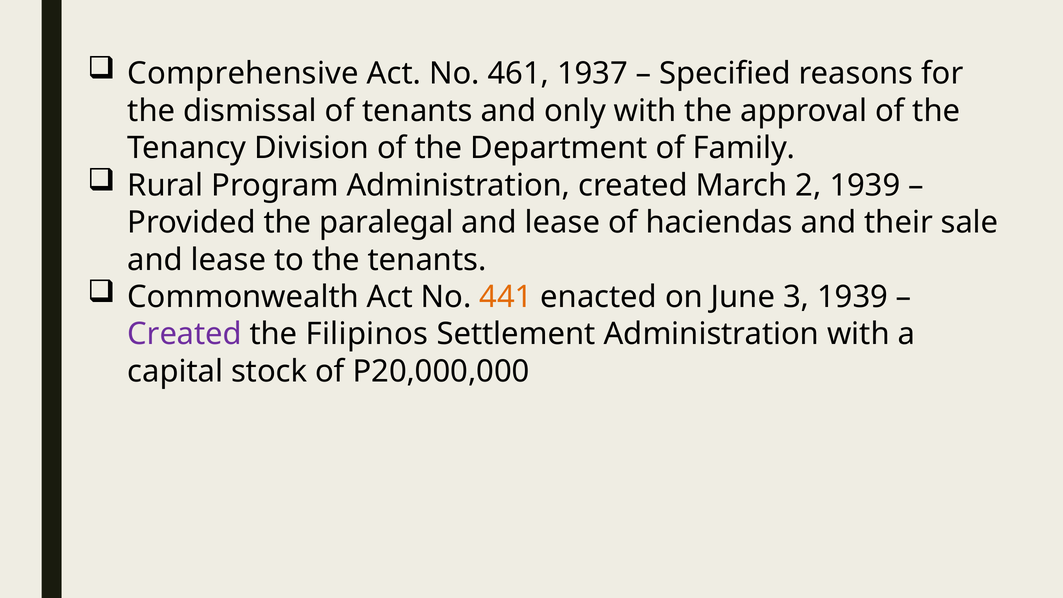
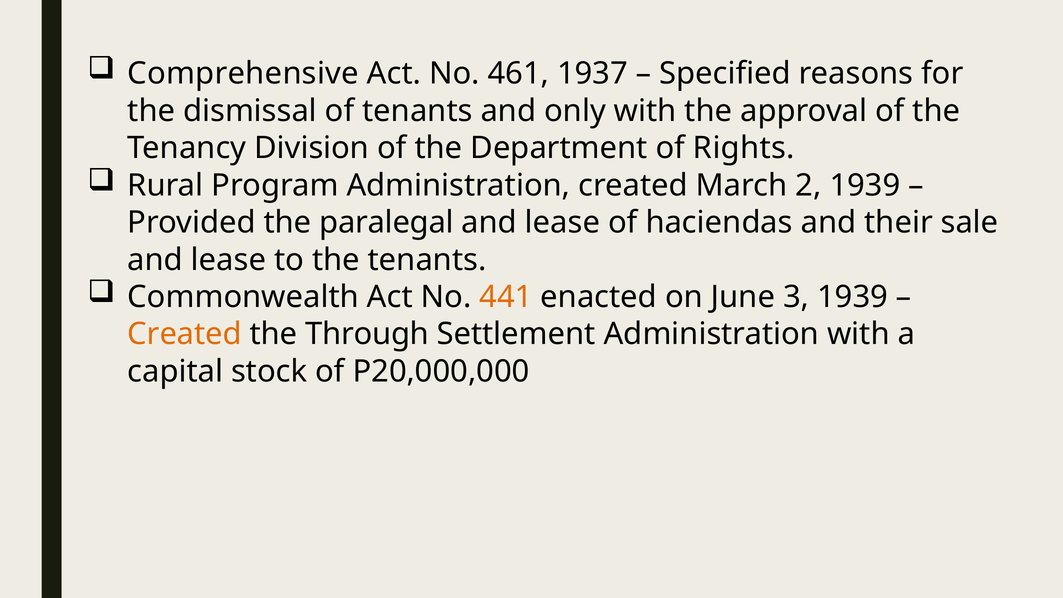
Family: Family -> Rights
Created at (185, 334) colour: purple -> orange
Filipinos: Filipinos -> Through
